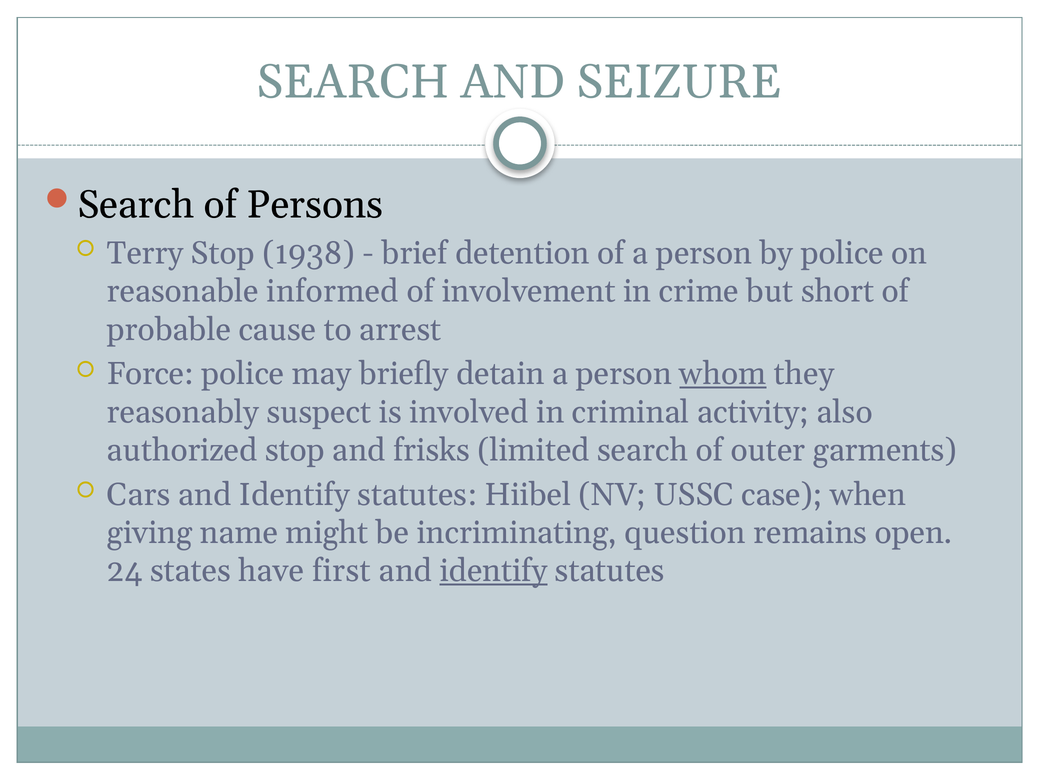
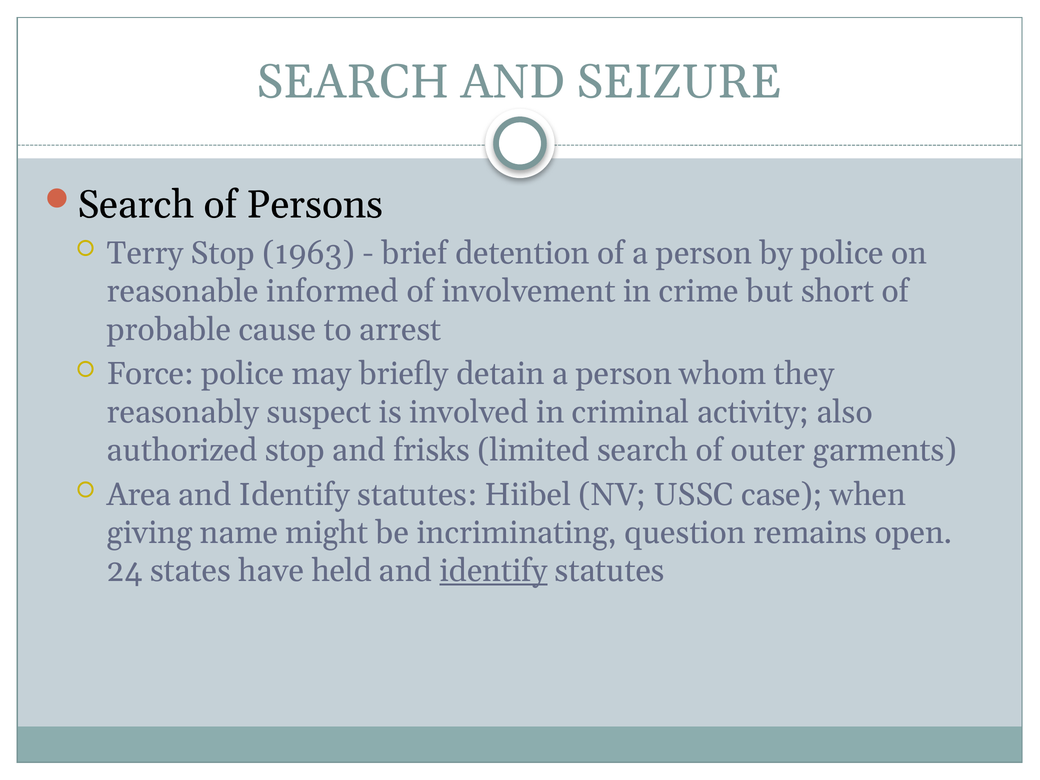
1938: 1938 -> 1963
whom underline: present -> none
Cars: Cars -> Area
first: first -> held
